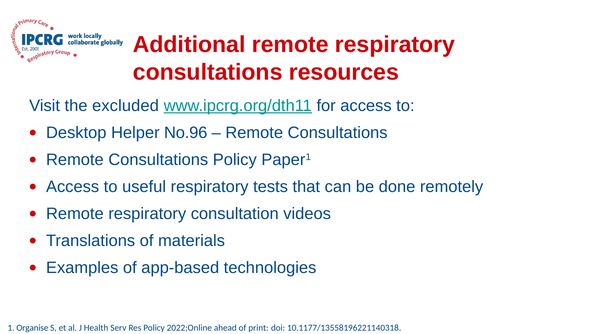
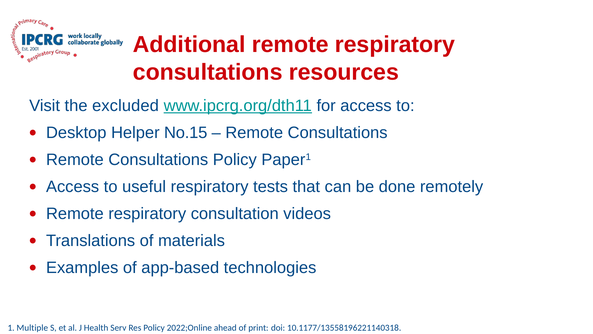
No.96: No.96 -> No.15
Organise: Organise -> Multiple
